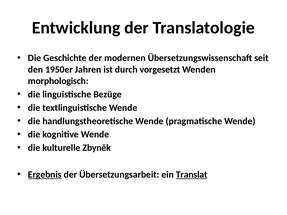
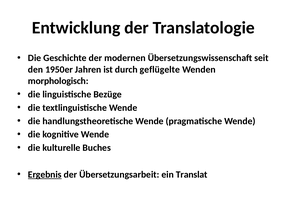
vorgesetzt: vorgesetzt -> geflügelte
Zbyněk: Zbyněk -> Buches
Translat underline: present -> none
